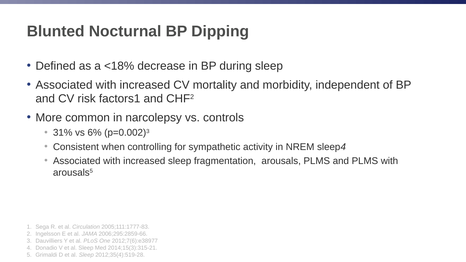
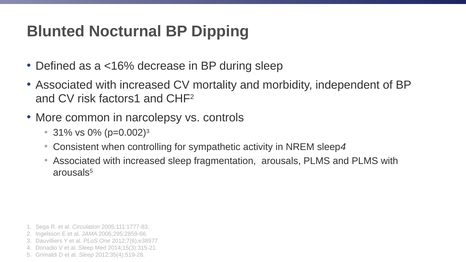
<18%: <18% -> <16%
6%: 6% -> 0%
